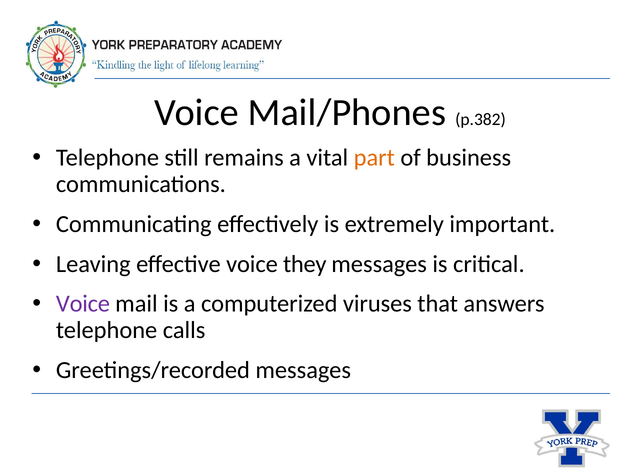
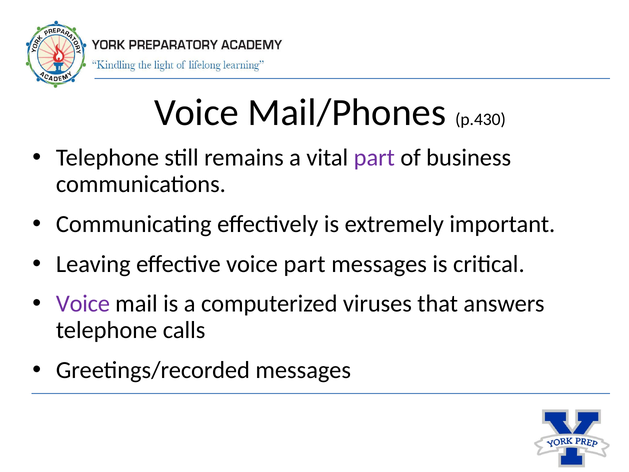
p.382: p.382 -> p.430
part at (374, 158) colour: orange -> purple
voice they: they -> part
